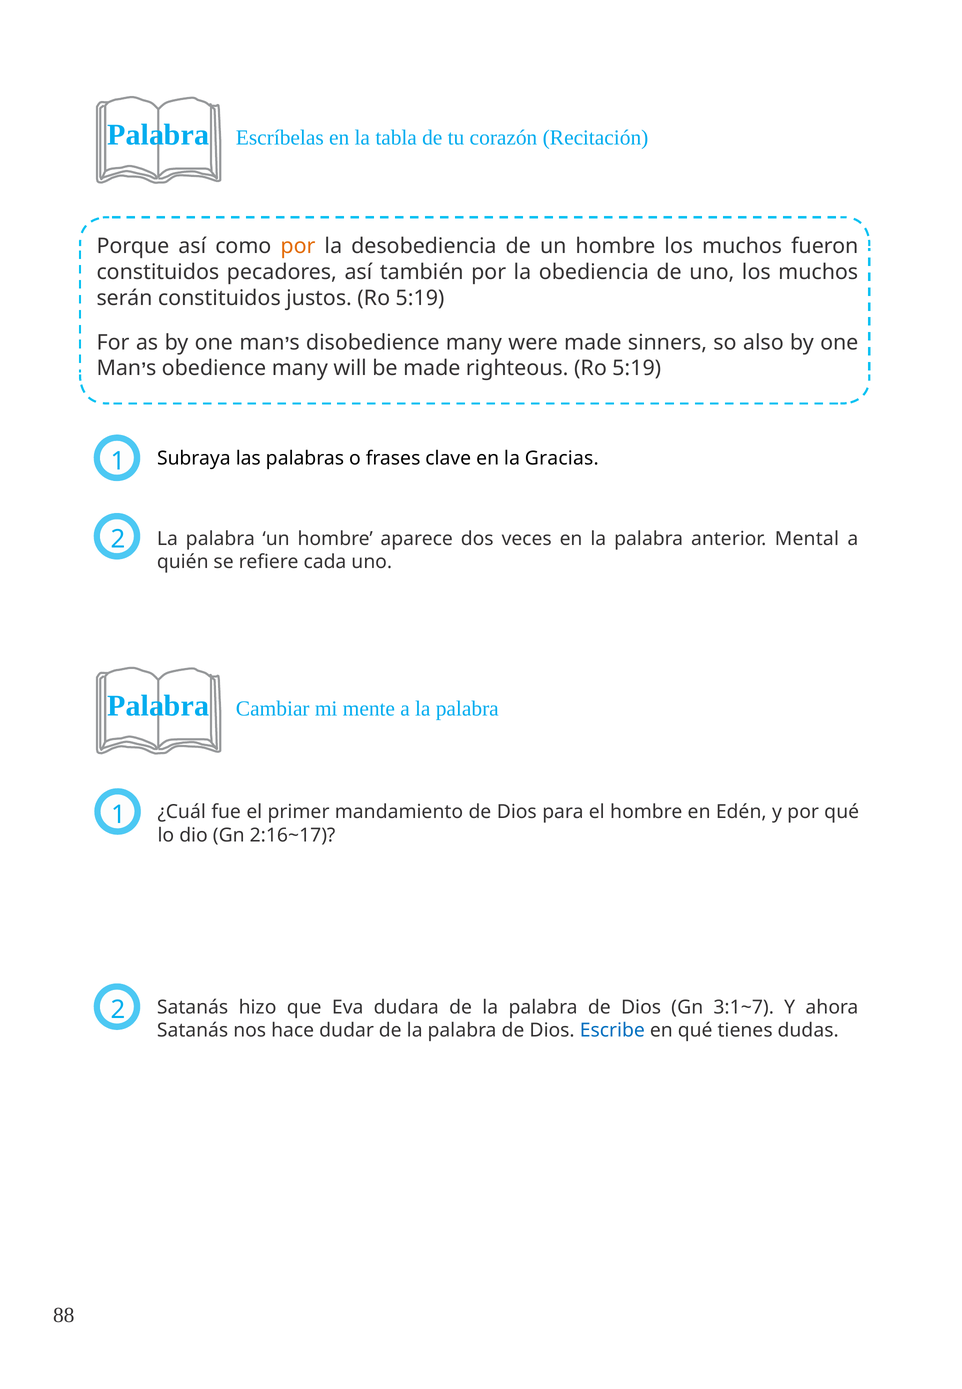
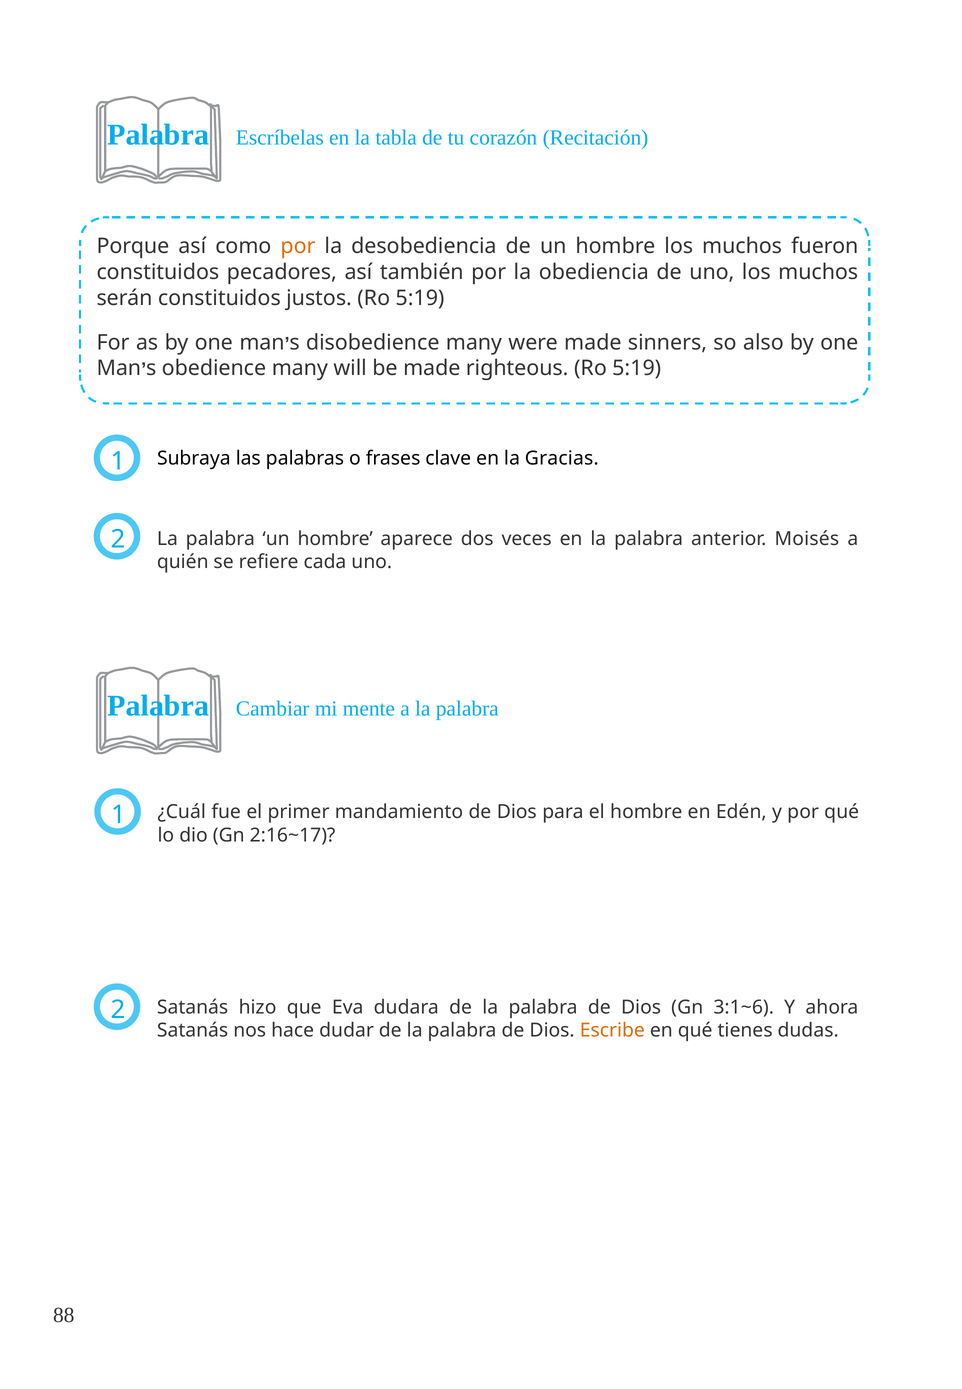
Mental: Mental -> Moisés
3:1~7: 3:1~7 -> 3:1~6
Escribe colour: blue -> orange
